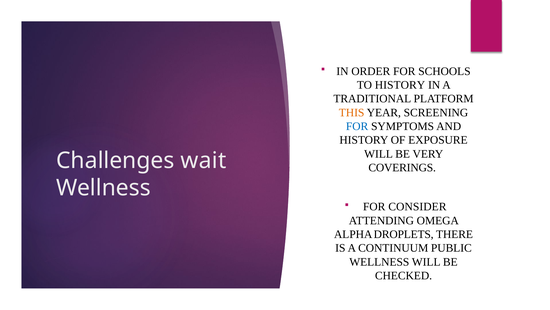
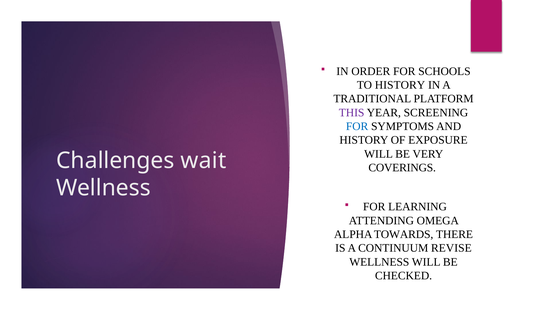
THIS colour: orange -> purple
CONSIDER: CONSIDER -> LEARNING
DROPLETS: DROPLETS -> TOWARDS
PUBLIC: PUBLIC -> REVISE
